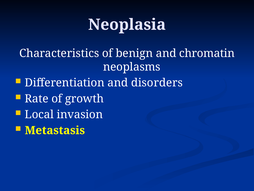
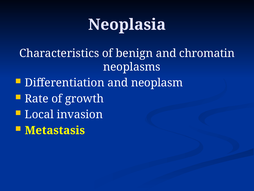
disorders: disorders -> neoplasm
